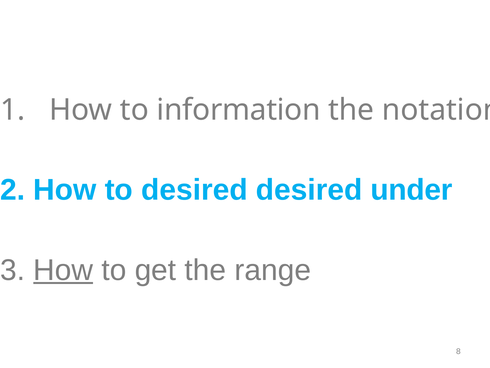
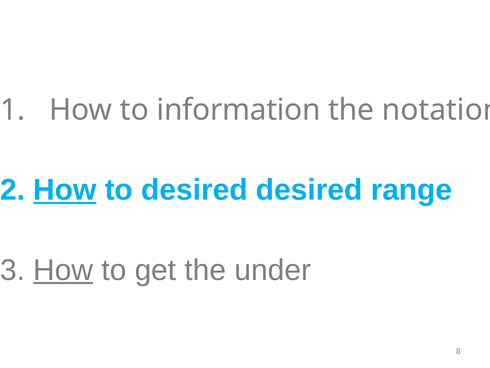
How at (65, 190) underline: none -> present
under: under -> range
range: range -> under
